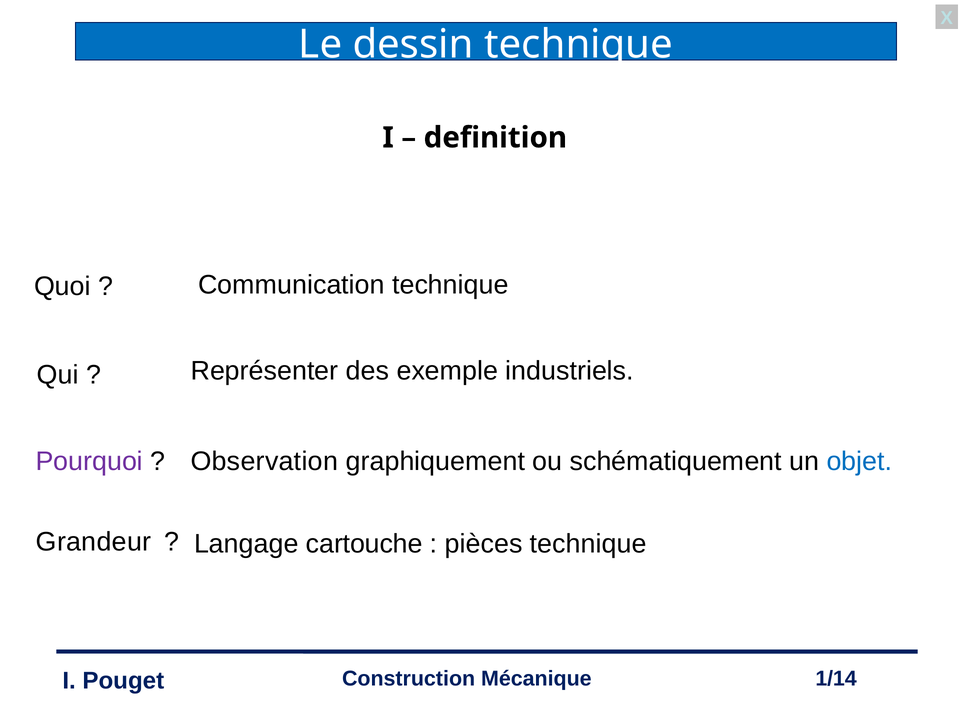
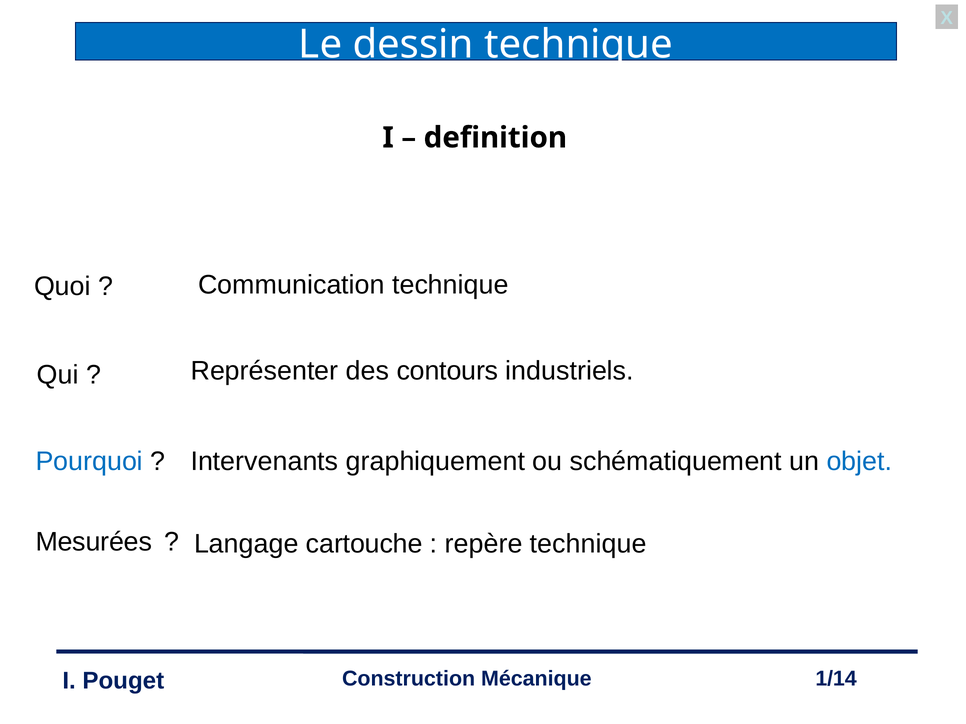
exemple: exemple -> contours
Pourquoi colour: purple -> blue
Observation: Observation -> Intervenants
Grandeur: Grandeur -> Mesurées
pièces: pièces -> repère
